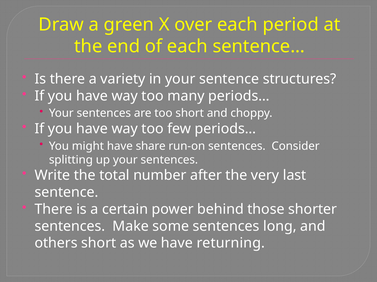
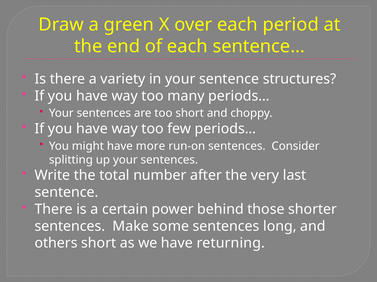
share: share -> more
